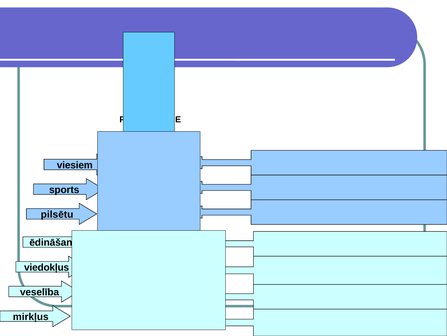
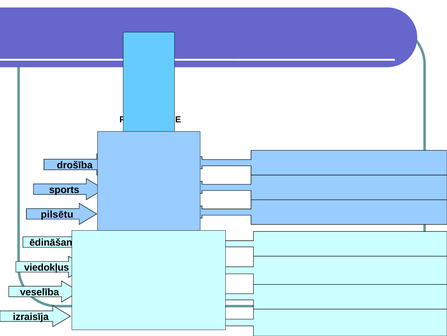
viesiem: viesiem -> drošība
mirkļus: mirkļus -> izraisīja
